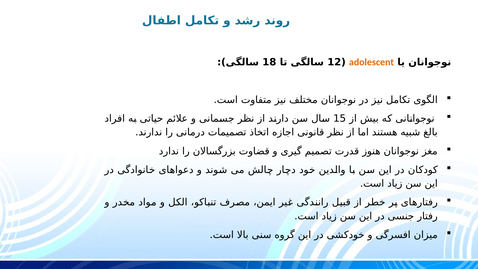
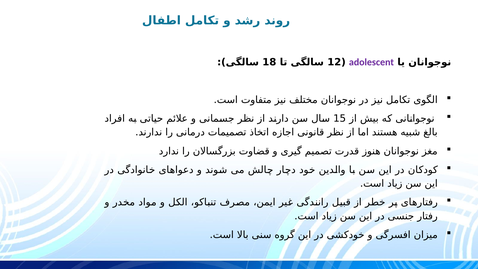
adolescent colour: orange -> purple
